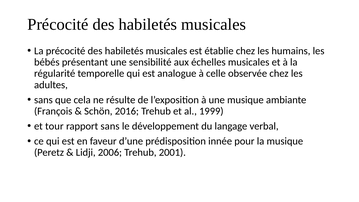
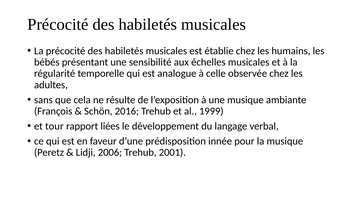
rapport sans: sans -> liées
